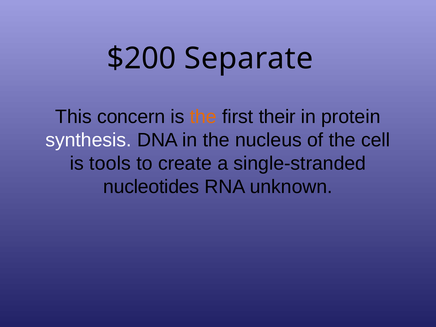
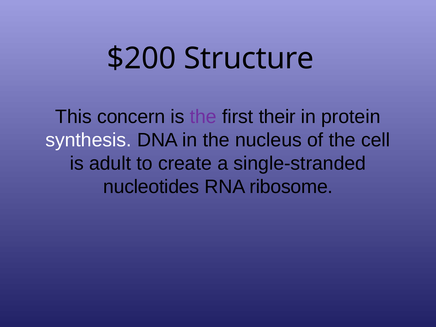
Separate: Separate -> Structure
the at (203, 117) colour: orange -> purple
tools: tools -> adult
unknown: unknown -> ribosome
